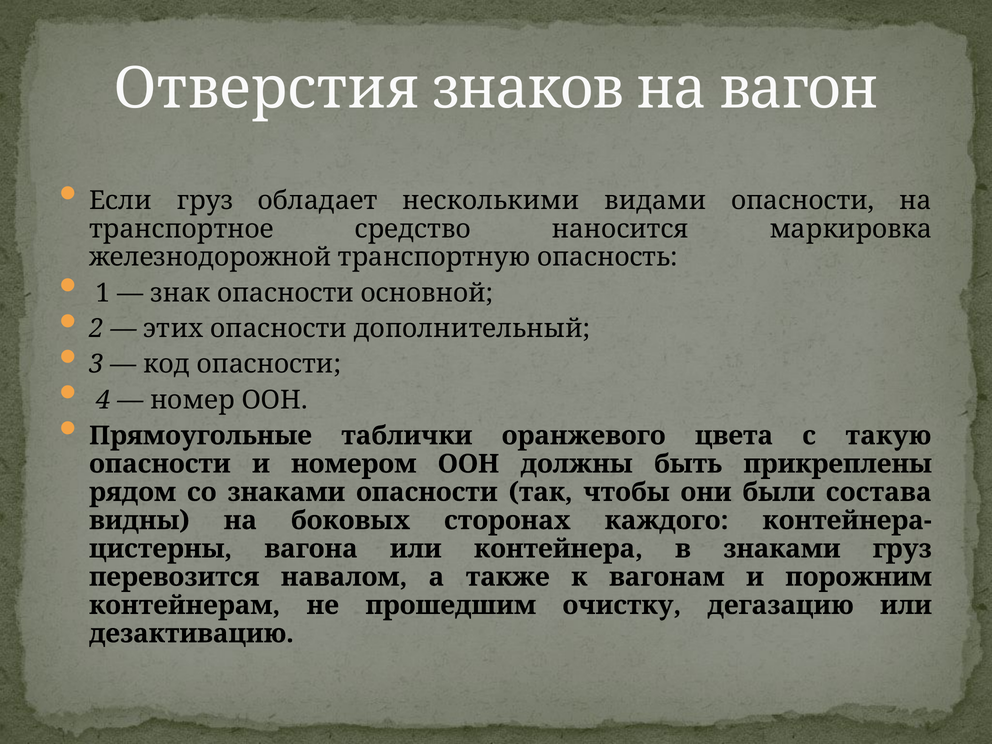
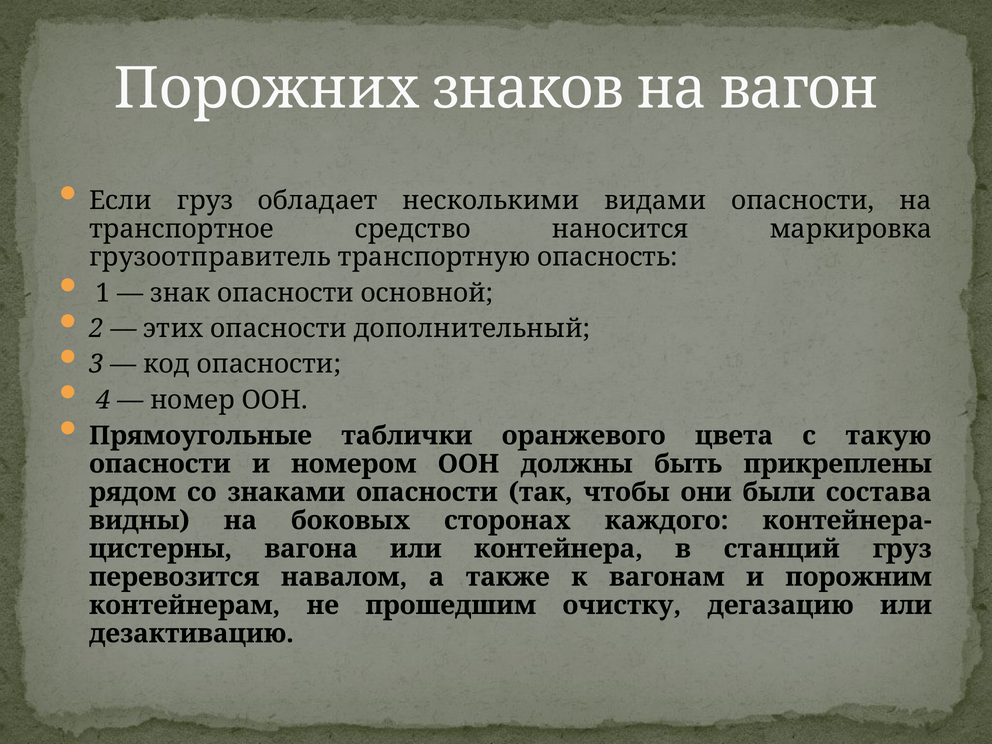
Отверстия: Отверстия -> Порожних
железнодорожной: железнодорожной -> грузоотправитель
в знаками: знаками -> станций
